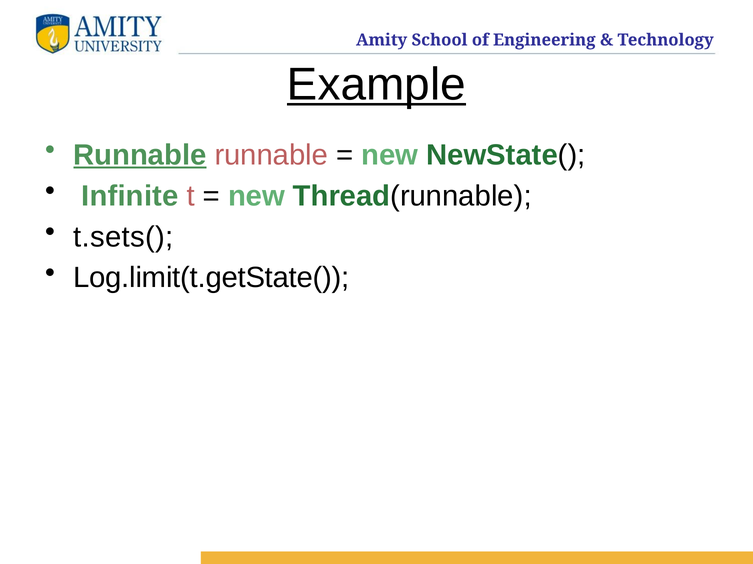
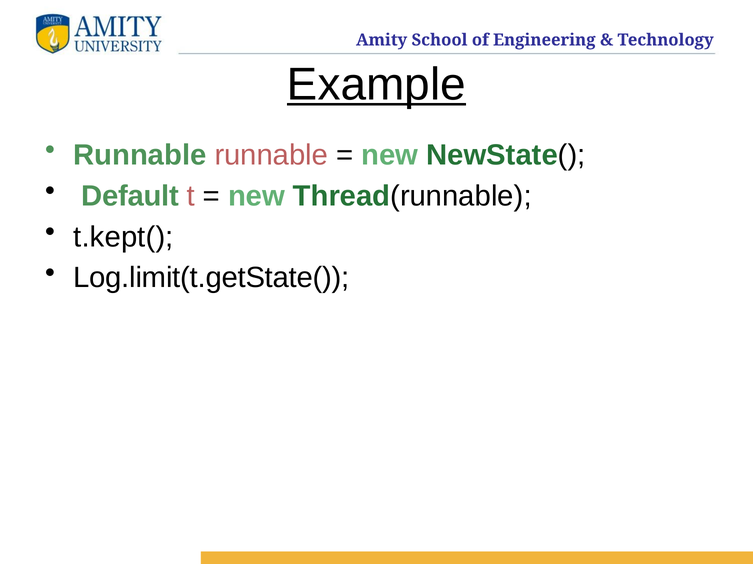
Runnable at (140, 155) underline: present -> none
Infinite: Infinite -> Default
t.sets(: t.sets( -> t.kept(
